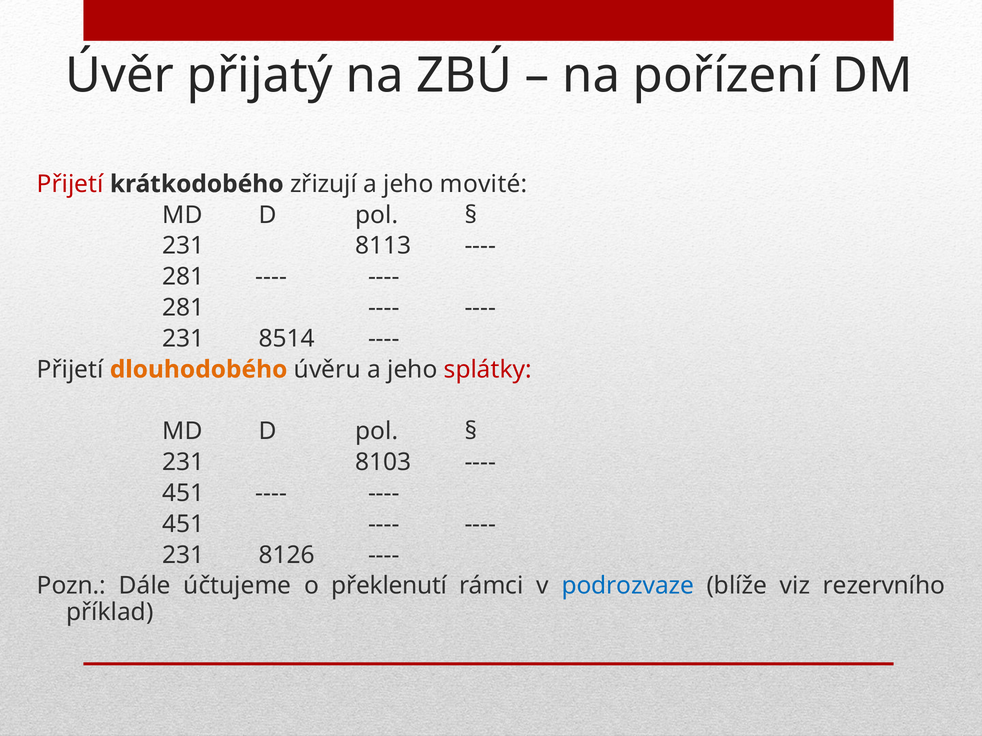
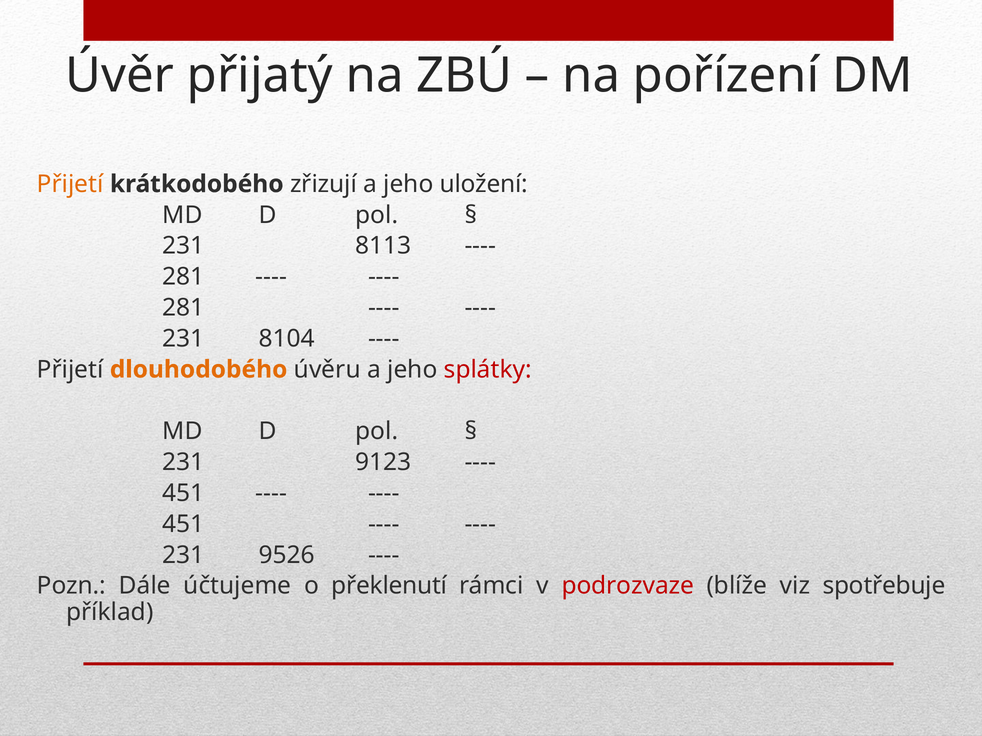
Přijetí at (70, 184) colour: red -> orange
movité: movité -> uložení
8514: 8514 -> 8104
8103: 8103 -> 9123
8126: 8126 -> 9526
podrozvaze colour: blue -> red
rezervního: rezervního -> spotřebuje
